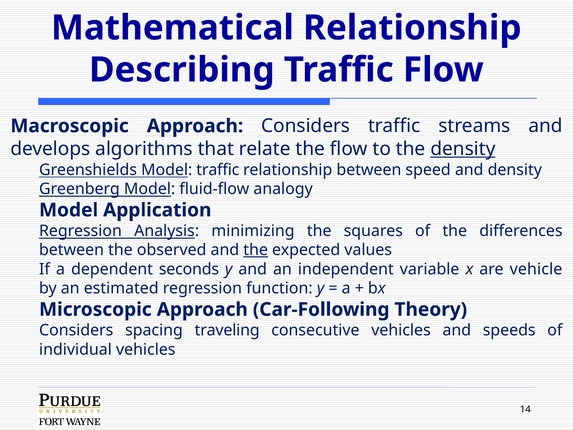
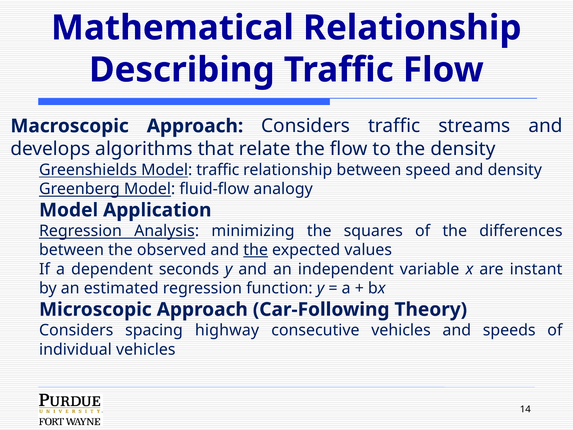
density at (463, 149) underline: present -> none
vehicle: vehicle -> instant
traveling: traveling -> highway
